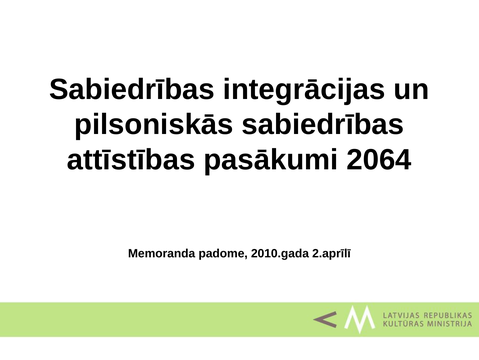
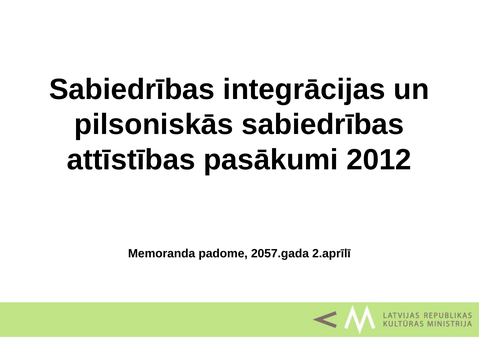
2064: 2064 -> 2012
2010.gada: 2010.gada -> 2057.gada
